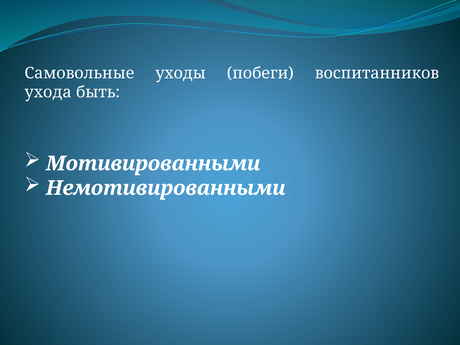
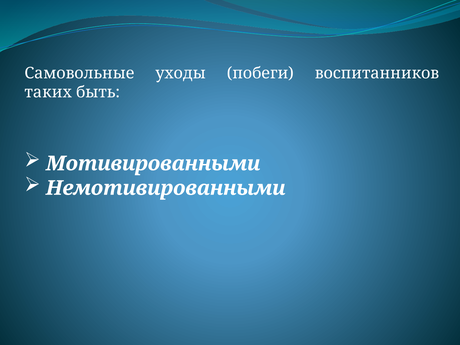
ухода: ухода -> таких
